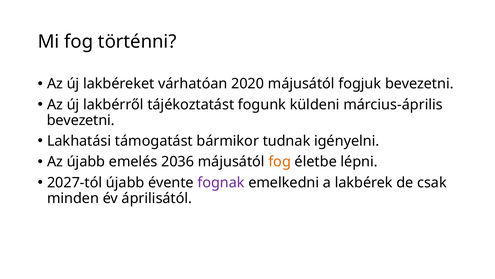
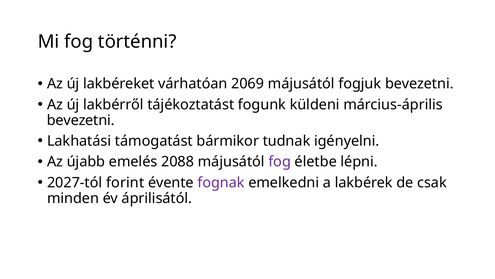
2020: 2020 -> 2069
2036: 2036 -> 2088
fog at (280, 162) colour: orange -> purple
2027-tól újabb: újabb -> forint
